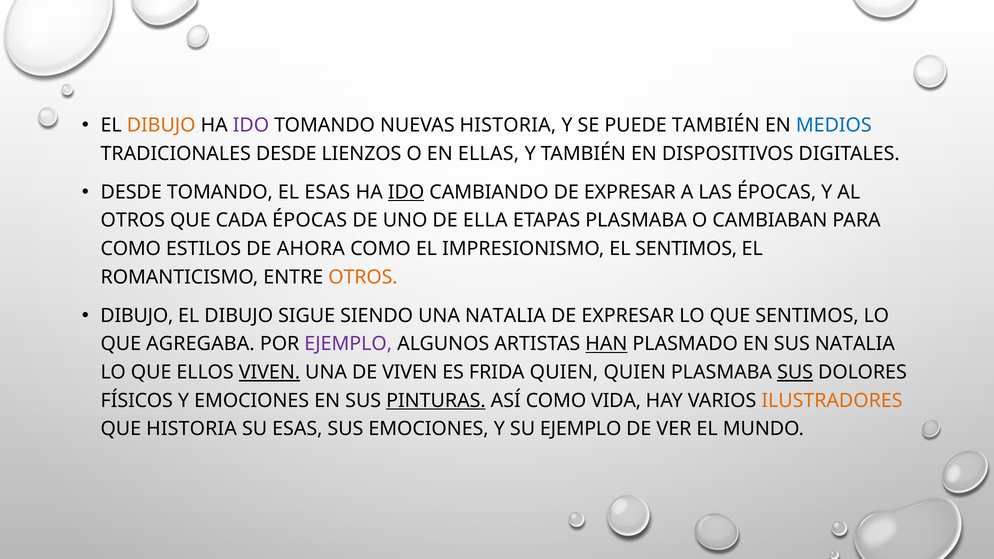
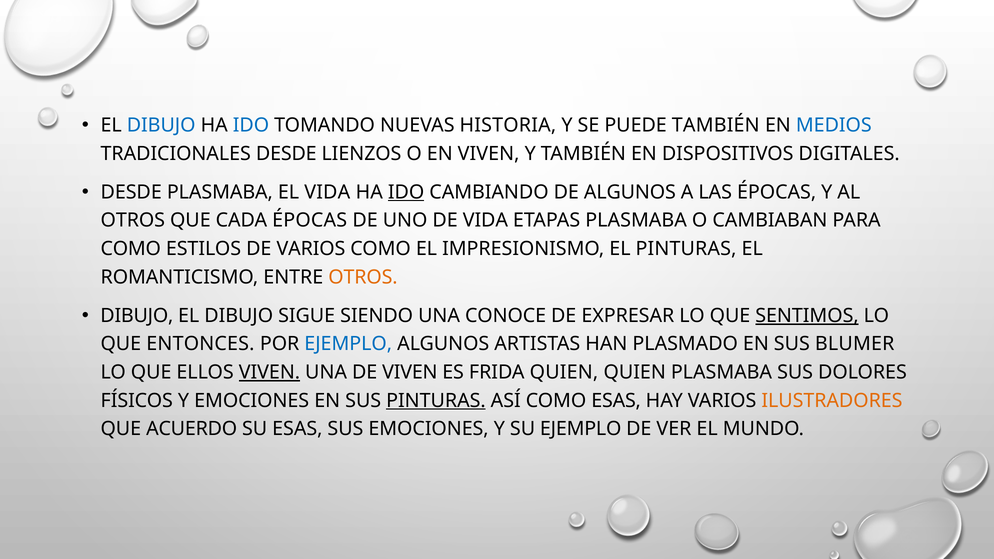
DIBUJO at (161, 125) colour: orange -> blue
IDO at (251, 125) colour: purple -> blue
EN ELLAS: ELLAS -> VIVEN
DESDE TOMANDO: TOMANDO -> PLASMABA
EL ESAS: ESAS -> VIDA
CAMBIANDO DE EXPRESAR: EXPRESAR -> ALGUNOS
DE ELLA: ELLA -> VIDA
DE AHORA: AHORA -> VARIOS
EL SENTIMOS: SENTIMOS -> PINTURAS
UNA NATALIA: NATALIA -> CONOCE
SENTIMOS at (807, 316) underline: none -> present
AGREGABA: AGREGABA -> ENTONCES
EJEMPLO at (348, 344) colour: purple -> blue
HAN underline: present -> none
SUS NATALIA: NATALIA -> BLUMER
SUS at (795, 372) underline: present -> none
COMO VIDA: VIDA -> ESAS
QUE HISTORIA: HISTORIA -> ACUERDO
